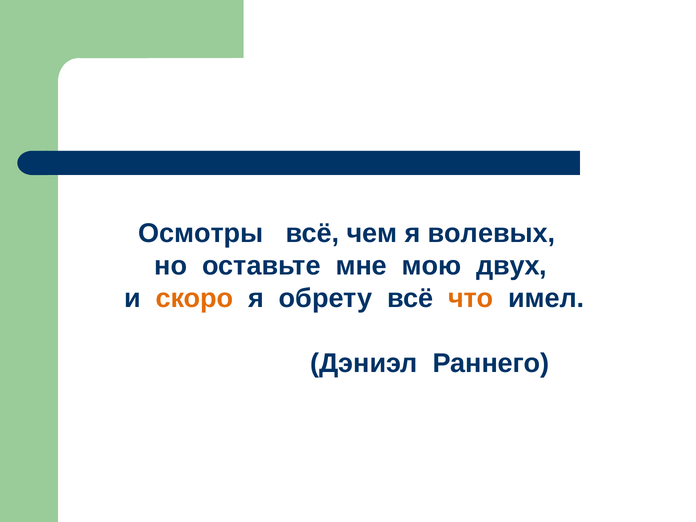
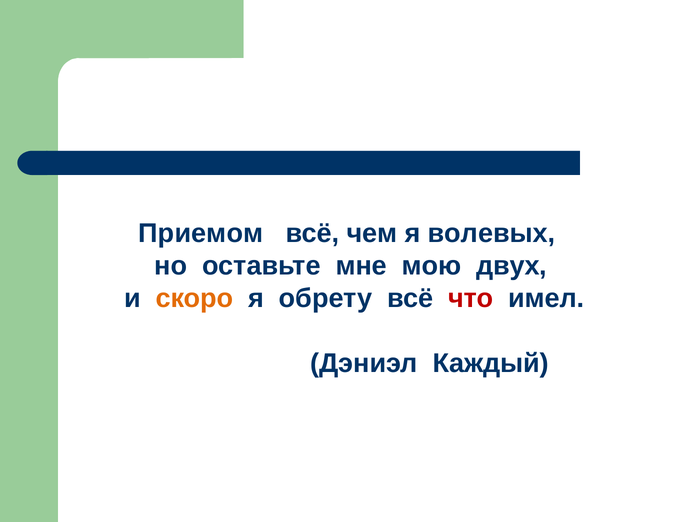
Осмотры: Осмотры -> Приемом
что colour: orange -> red
Раннего: Раннего -> Каждый
